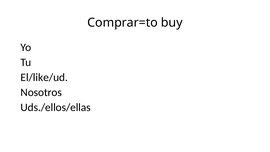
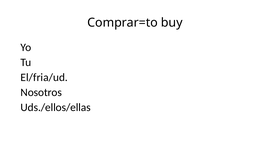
El/like/ud: El/like/ud -> El/fria/ud
